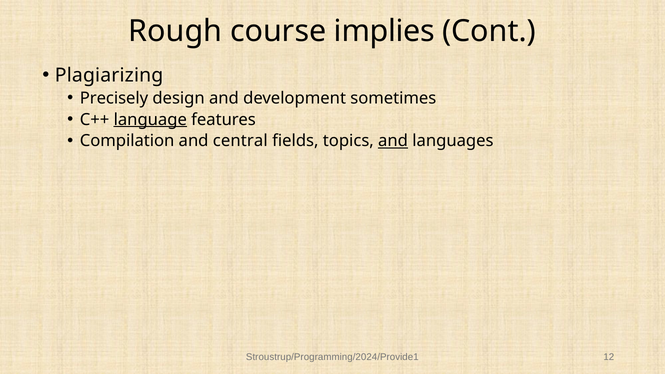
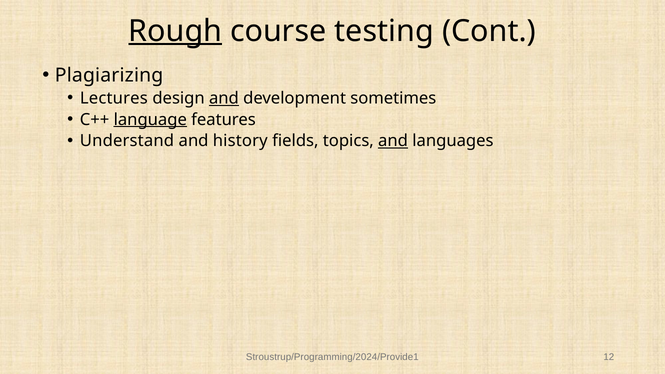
Rough underline: none -> present
implies: implies -> testing
Precisely: Precisely -> Lectures
and at (224, 98) underline: none -> present
Compilation: Compilation -> Understand
central: central -> history
